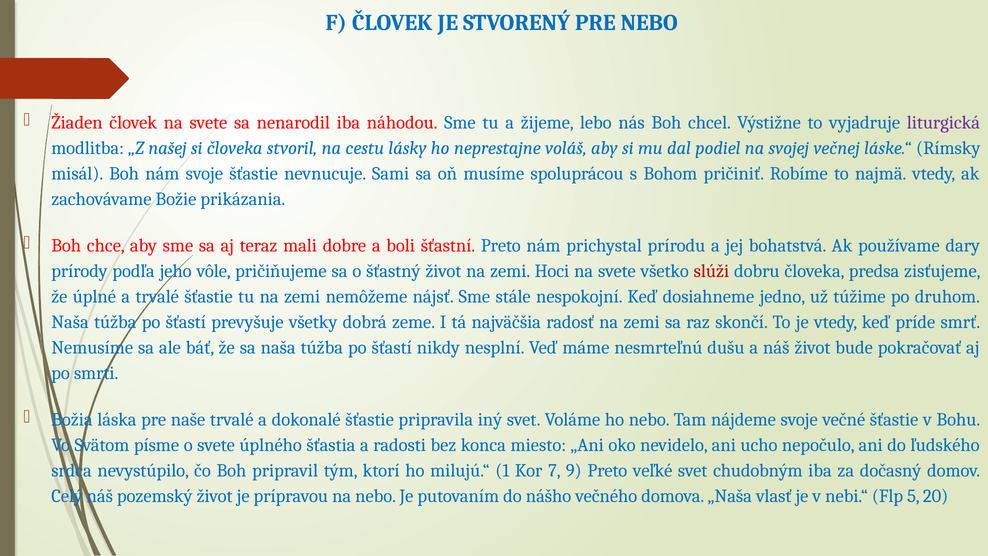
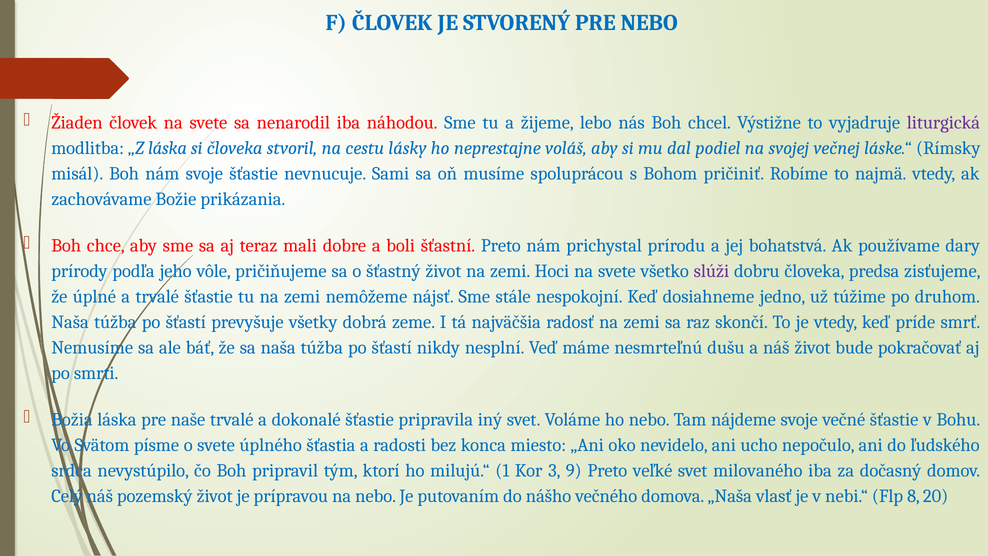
„Z našej: našej -> láska
slúži colour: red -> purple
7: 7 -> 3
chudobným: chudobným -> milovaného
5: 5 -> 8
